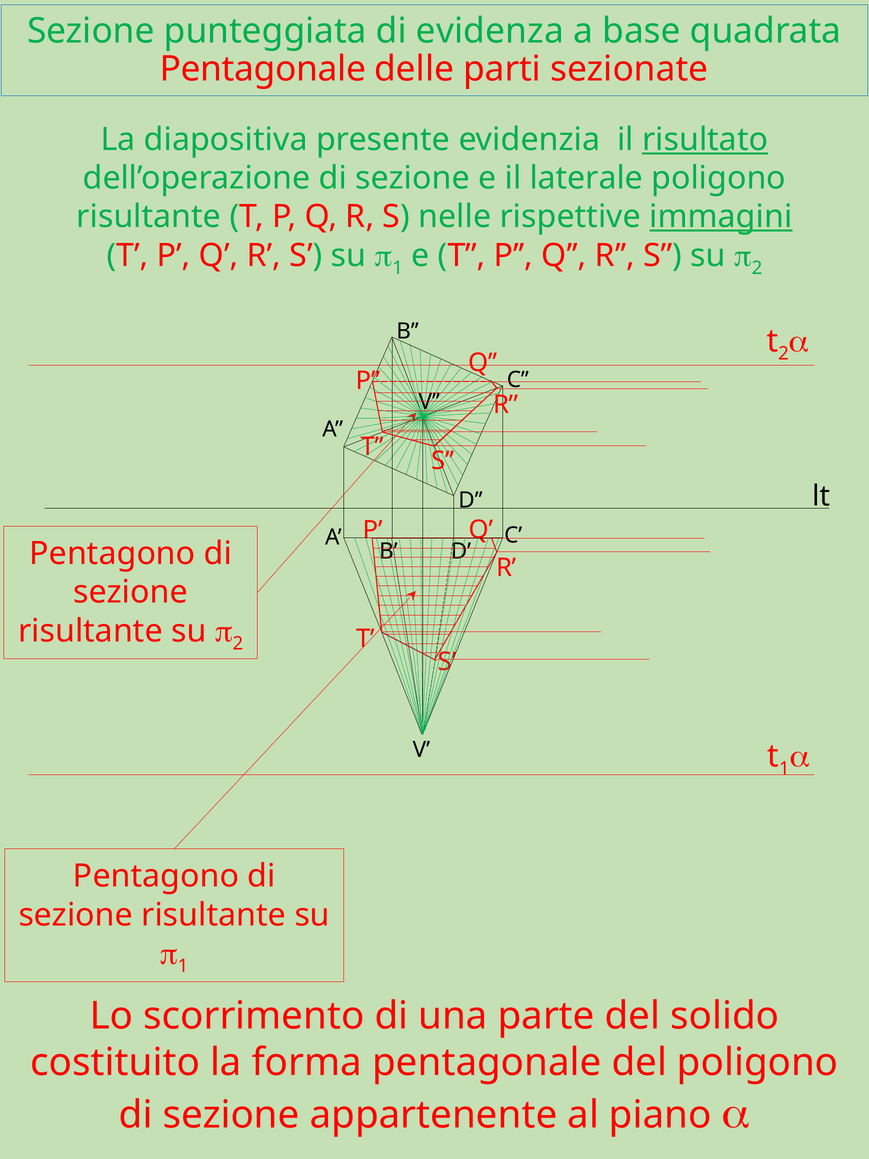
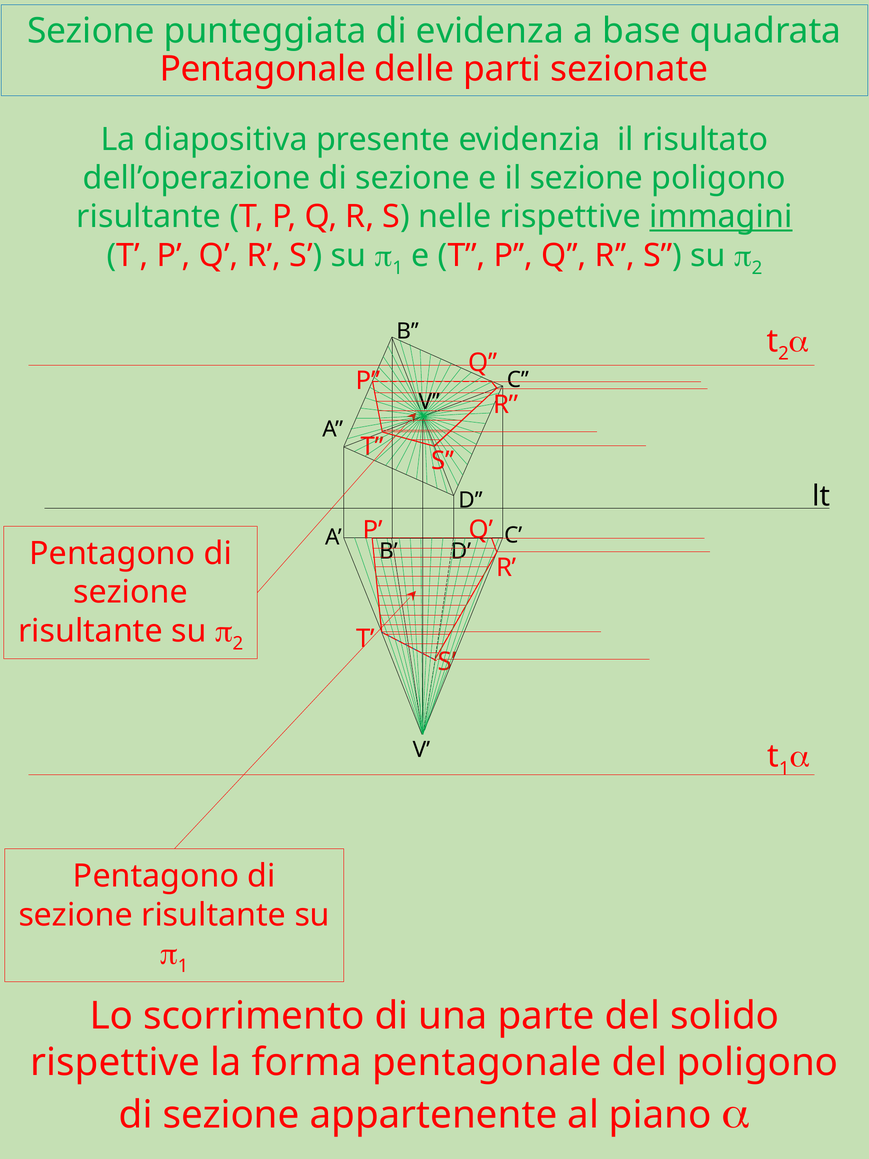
risultato underline: present -> none
il laterale: laterale -> sezione
costituito at (115, 1062): costituito -> rispettive
